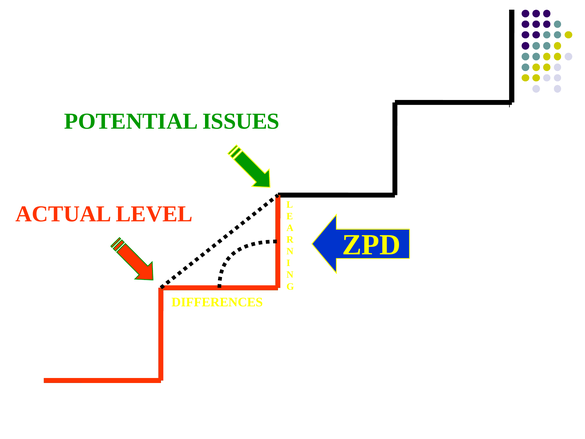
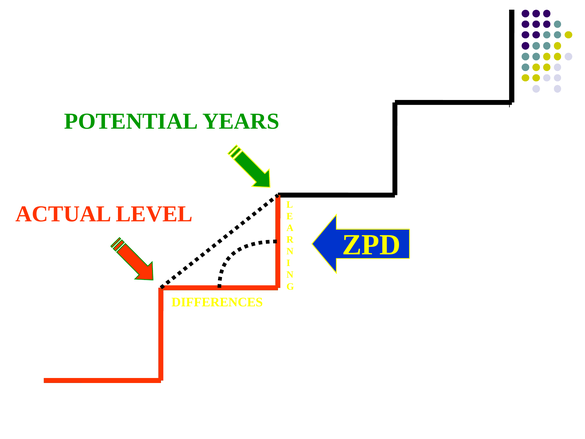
ISSUES: ISSUES -> YEARS
